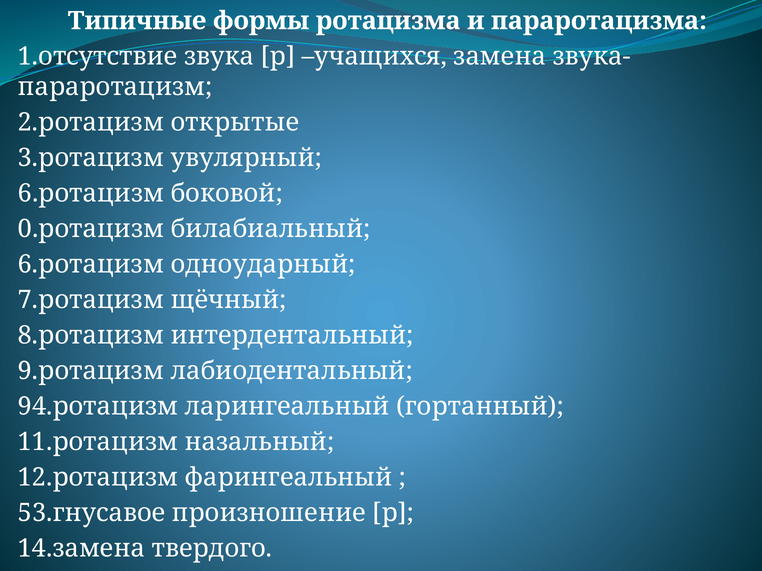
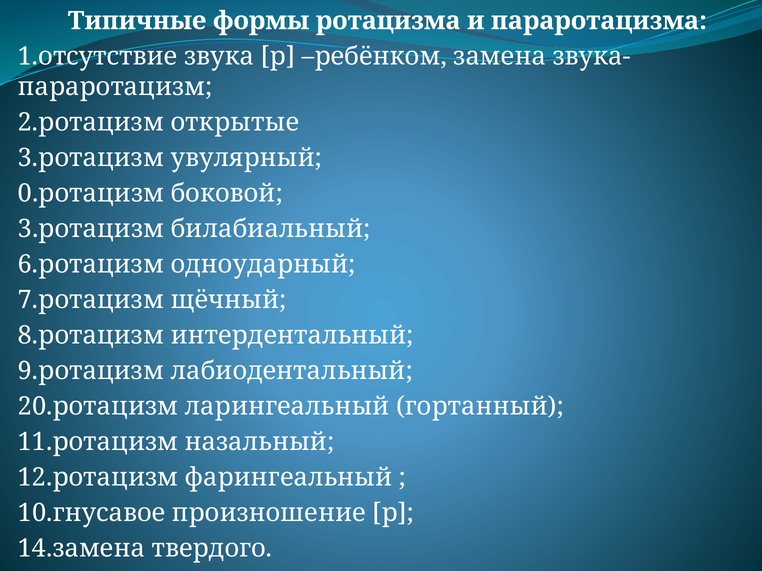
учащихся: учащихся -> ребёнком
6.ротацизм at (91, 193): 6.ротацизм -> 0.ротацизм
0.ротацизм at (91, 229): 0.ротацизм -> 3.ротацизм
94.ротацизм: 94.ротацизм -> 20.ротацизм
53.гнусавое: 53.гнусавое -> 10.гнусавое
